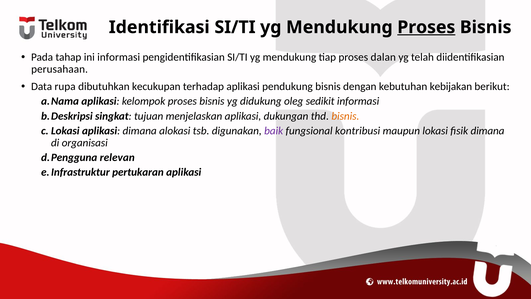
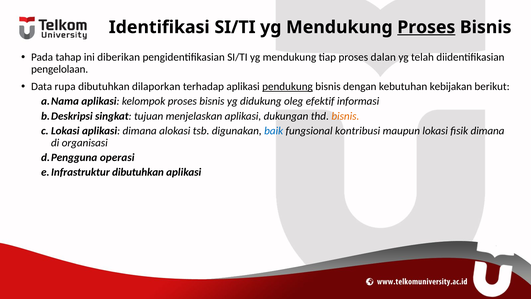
ini informasi: informasi -> diberikan
perusahaan: perusahaan -> pengelolaan
kecukupan: kecukupan -> dilaporkan
pendukung underline: none -> present
sedikit: sedikit -> efektif
baik colour: purple -> blue
relevan: relevan -> operasi
pertukaran at (138, 172): pertukaran -> dibutuhkan
